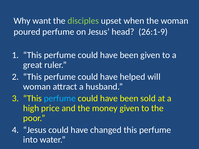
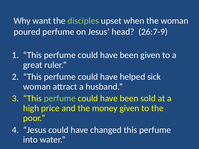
26:1-9: 26:1-9 -> 26:7-9
will: will -> sick
perfume at (60, 99) colour: light blue -> light green
